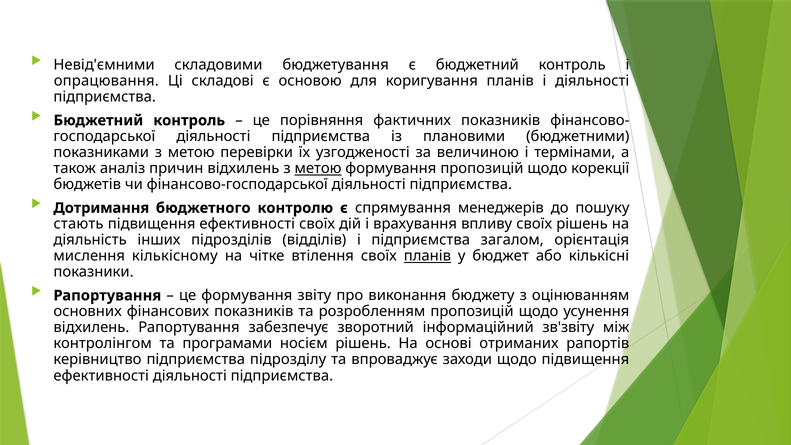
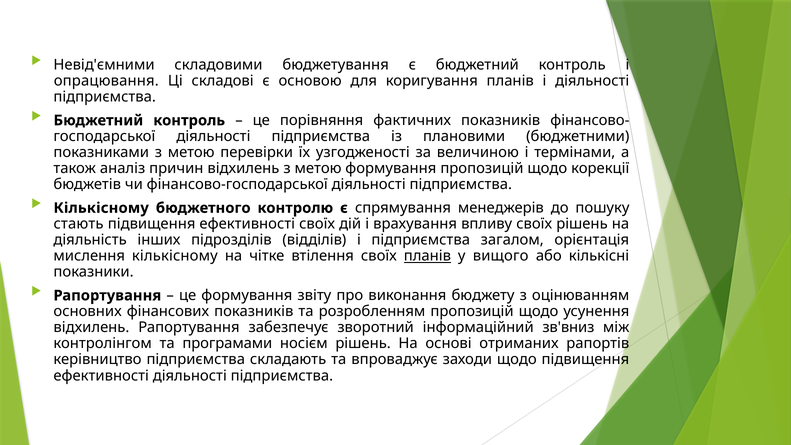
метою at (318, 168) underline: present -> none
Дотримання at (101, 208): Дотримання -> Кількісному
бюджет: бюджет -> вищого
зв'звіту: зв'звіту -> зв'вниз
підрозділу: підрозділу -> складають
